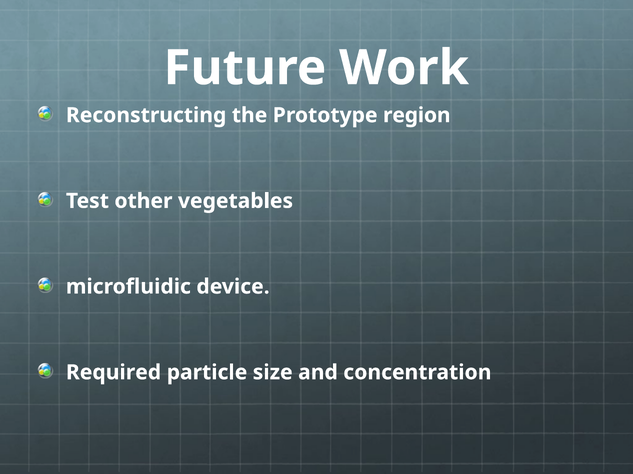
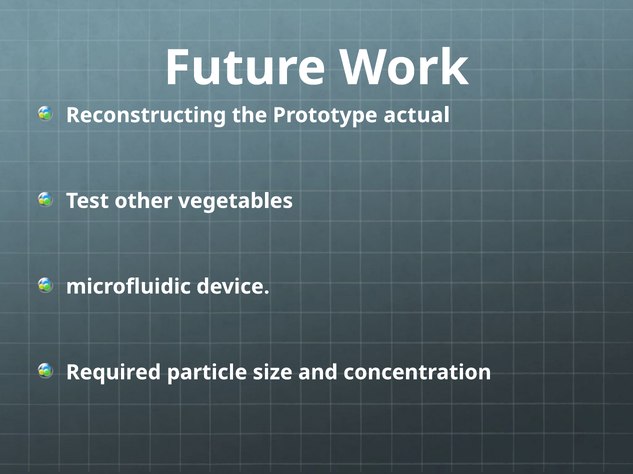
region: region -> actual
